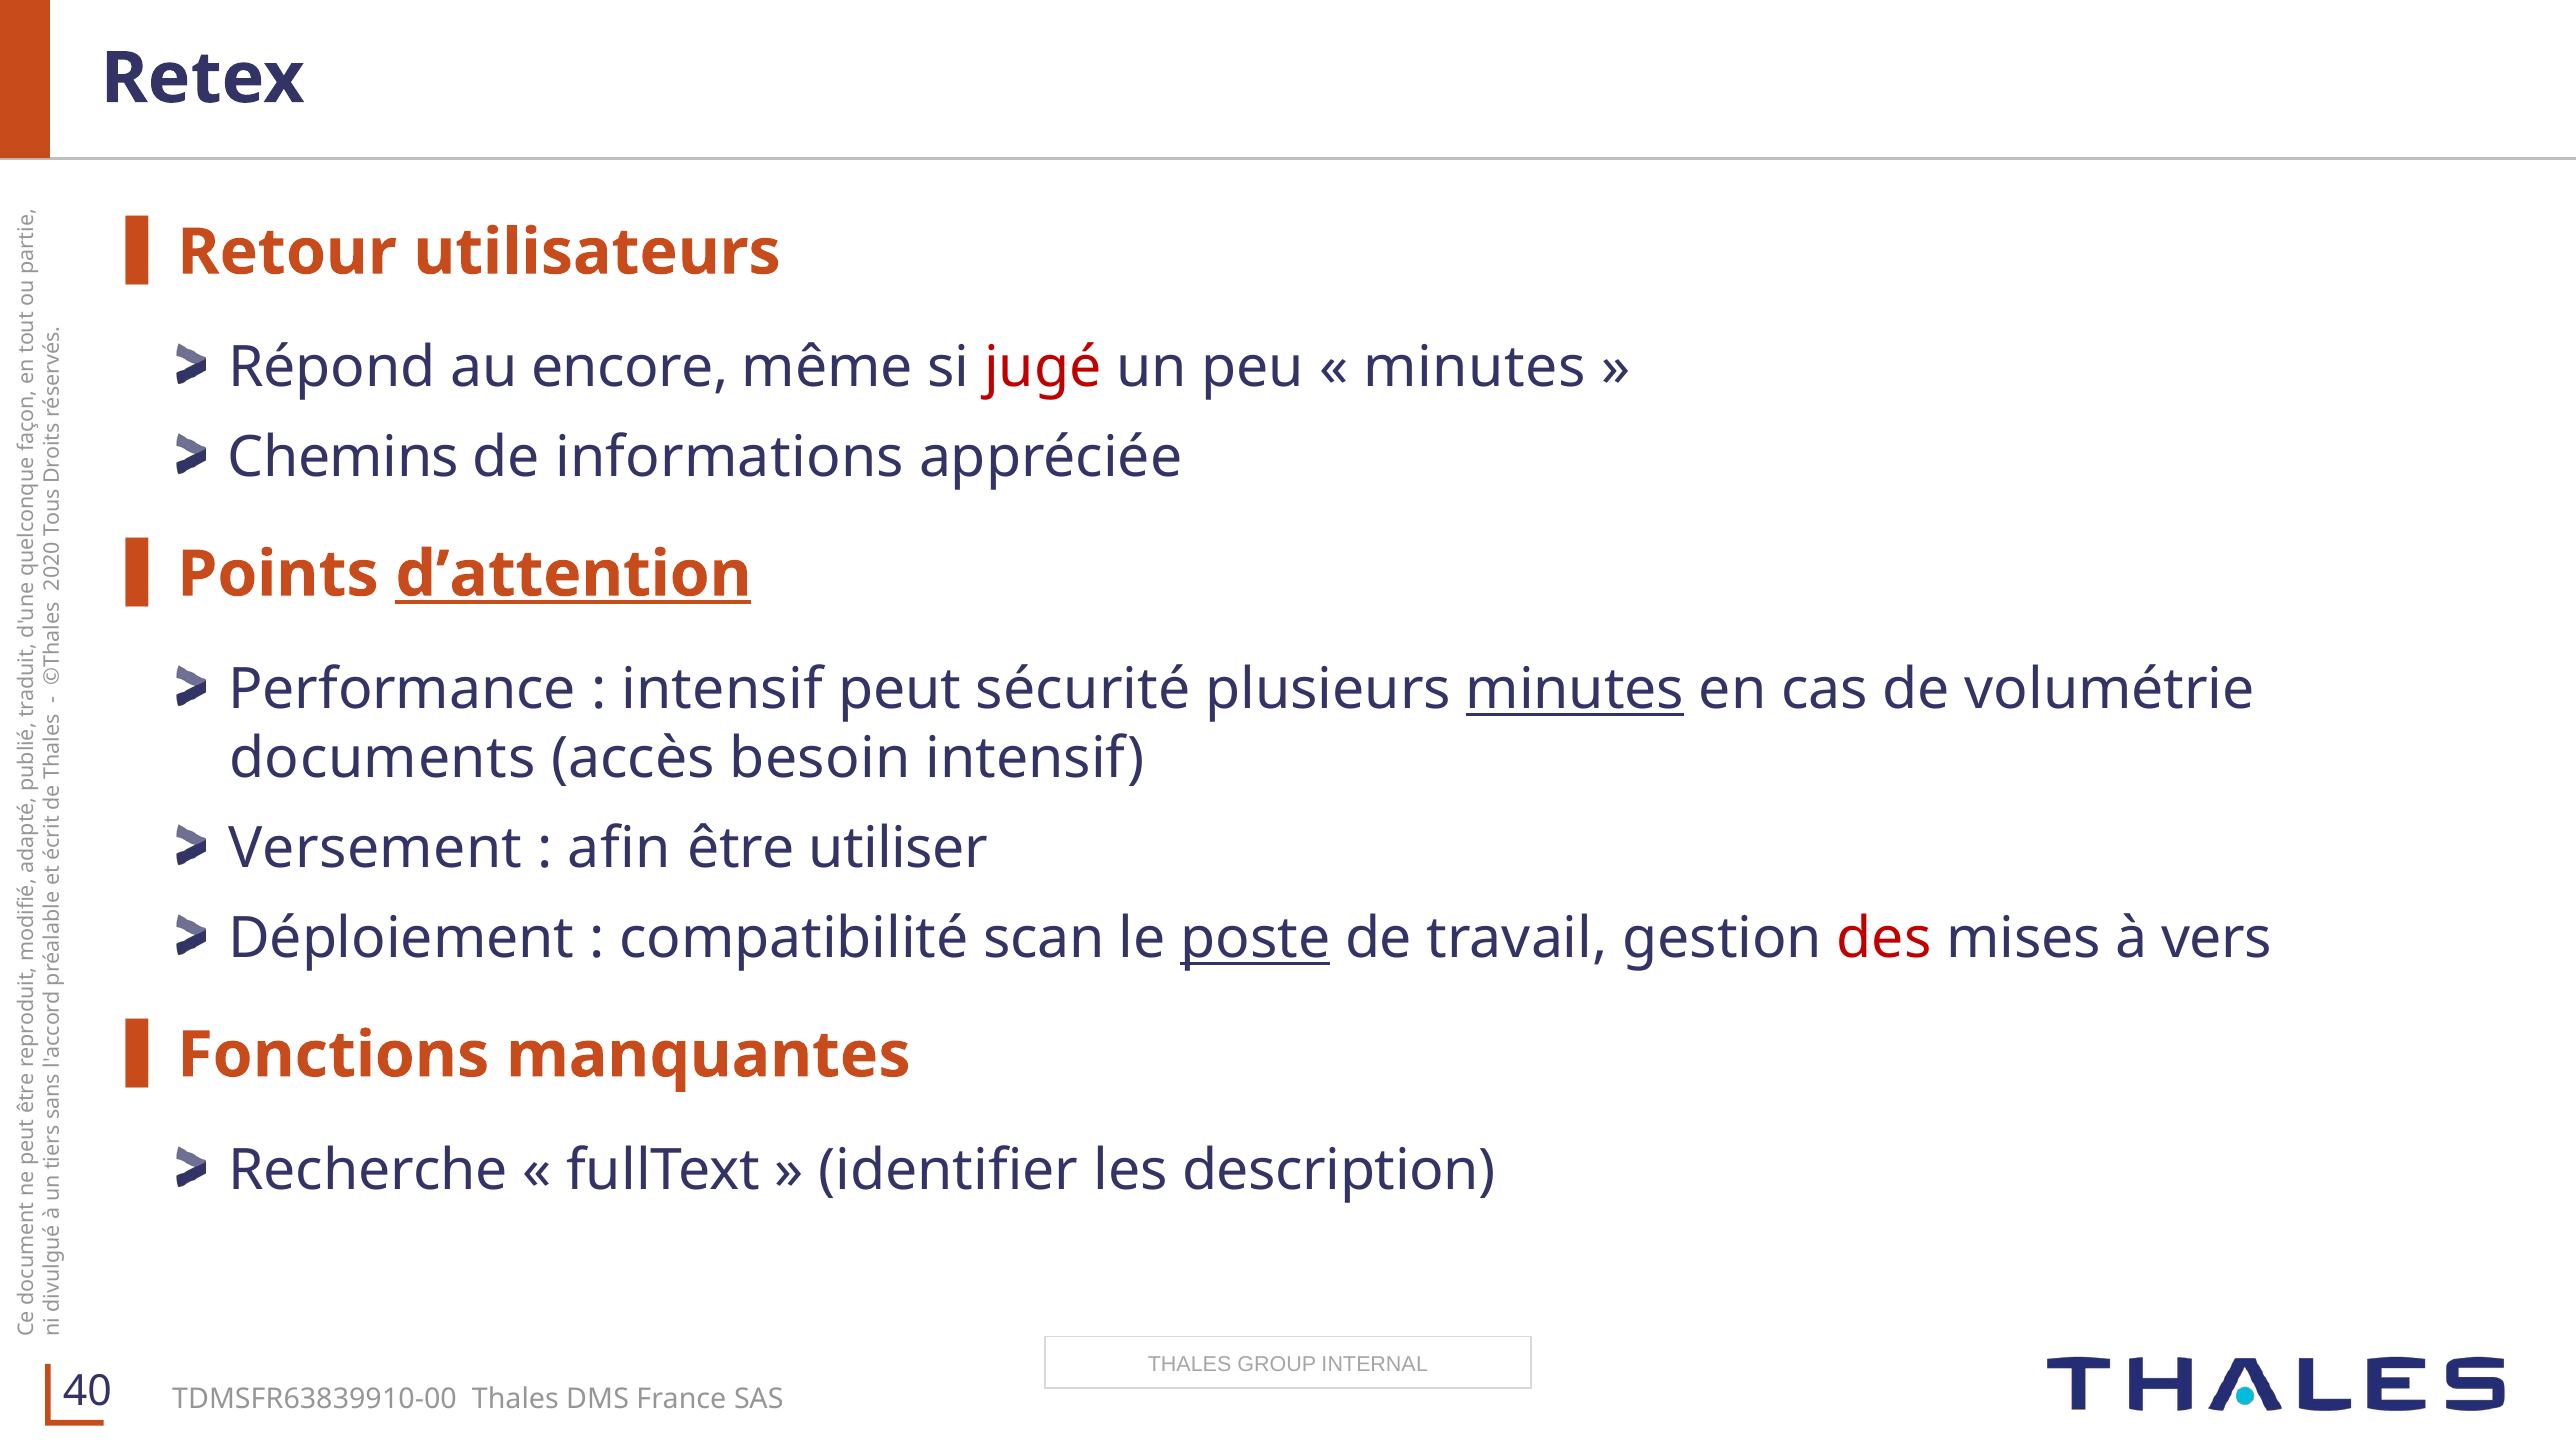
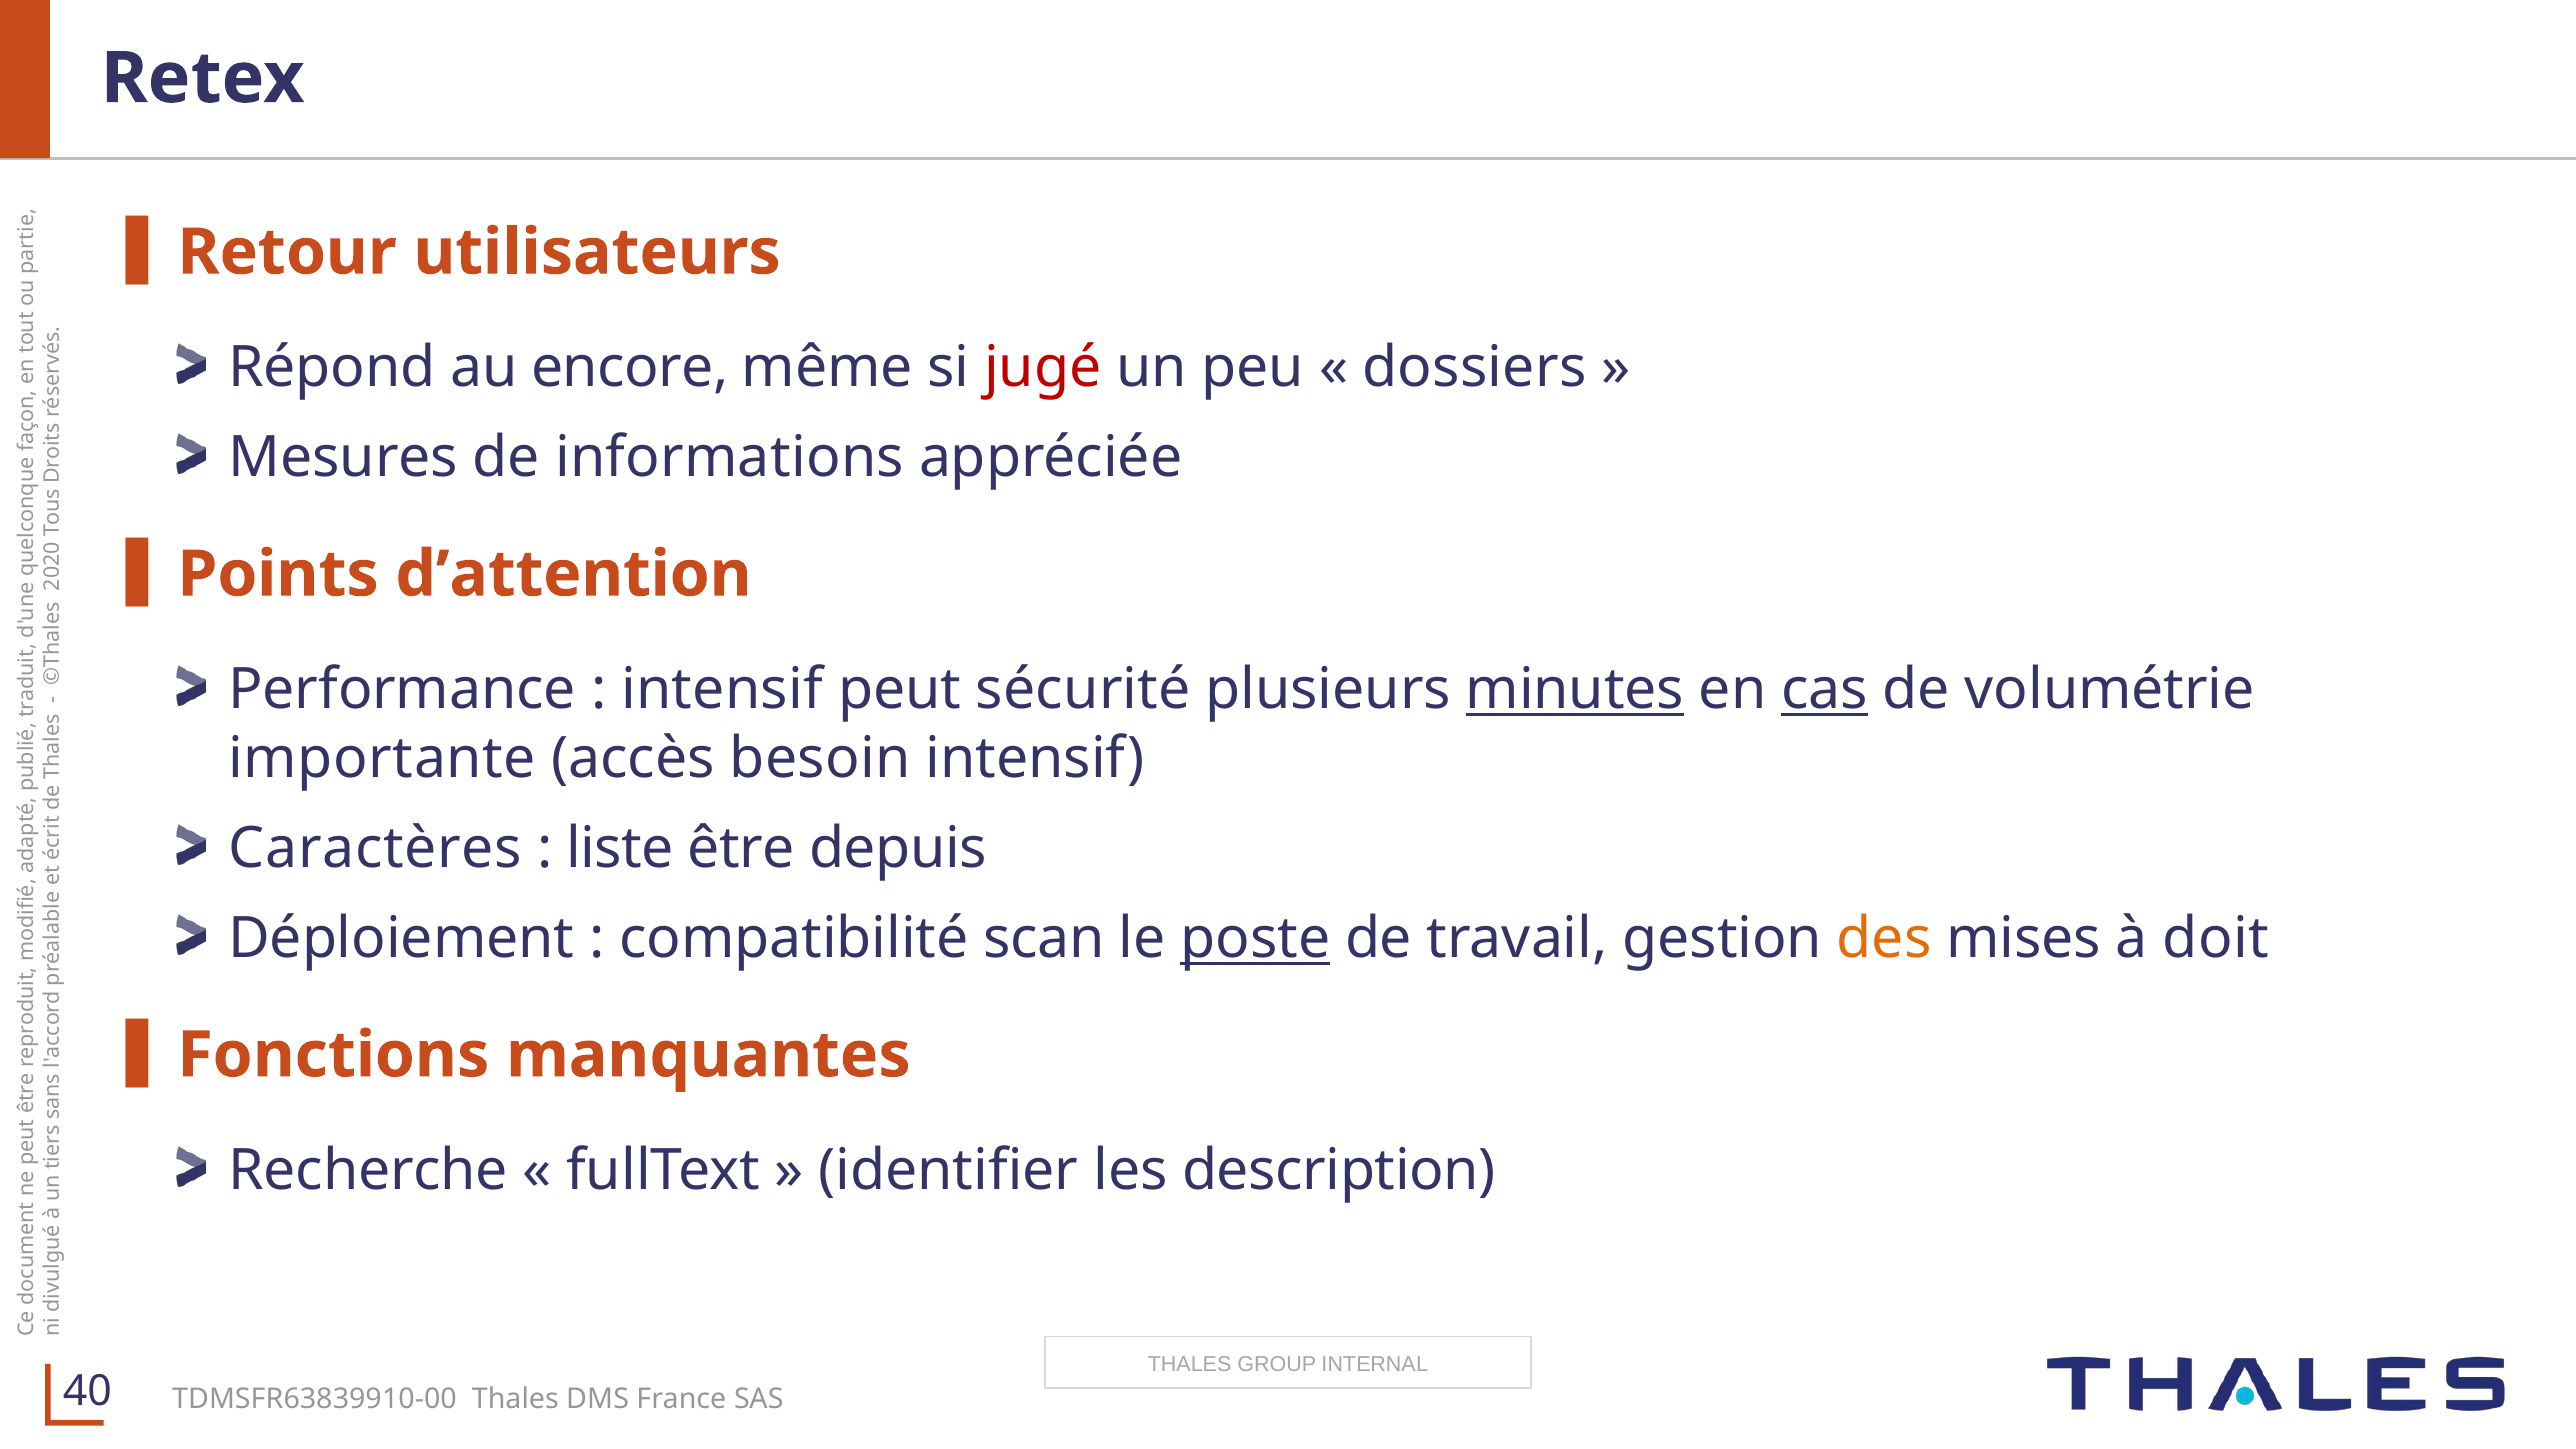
minutes at (1474, 368): minutes -> dossiers
Chemins: Chemins -> Mesures
d’attention underline: present -> none
cas underline: none -> present
documents: documents -> importante
Versement: Versement -> Caractères
afin: afin -> liste
utiliser: utiliser -> depuis
des colour: red -> orange
vers: vers -> doit
